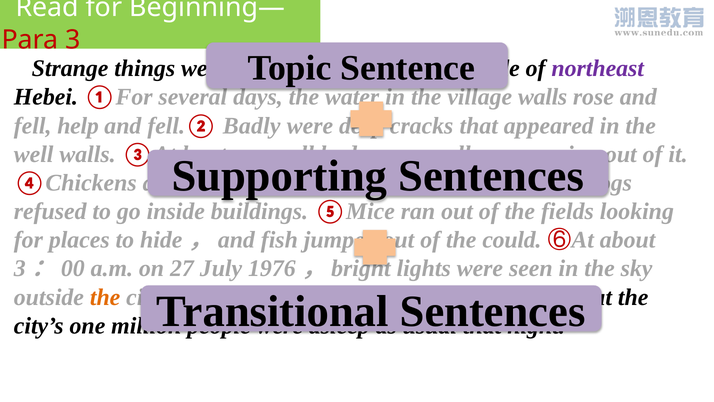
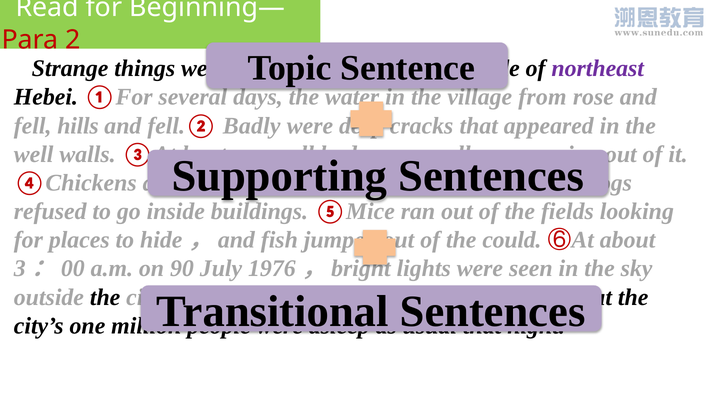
3 at (73, 40): 3 -> 2
walls at (543, 97): walls -> from
help: help -> hills
27: 27 -> 90
the at (105, 297) colour: orange -> black
